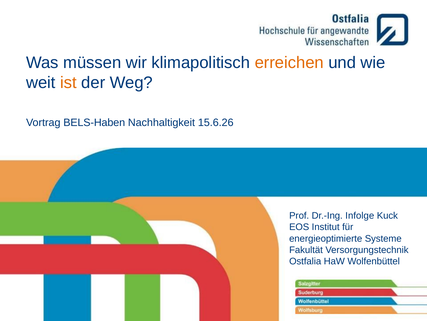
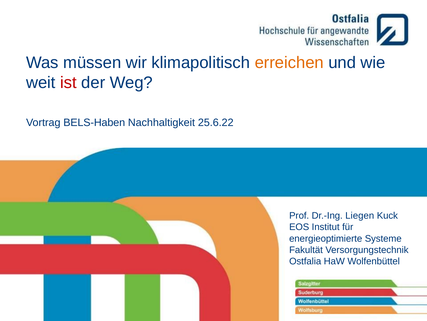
ist colour: orange -> red
15.6.26: 15.6.26 -> 25.6.22
Infolge: Infolge -> Liegen
